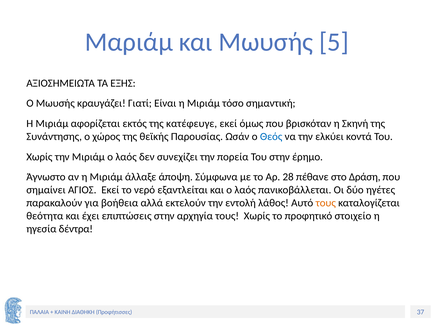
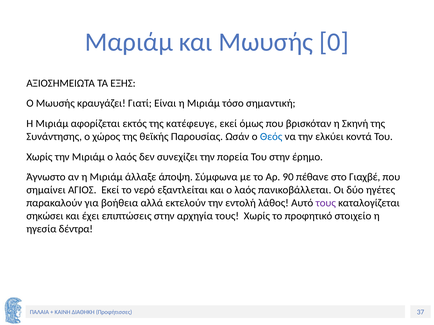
5: 5 -> 0
28: 28 -> 90
Δράση: Δράση -> Γιαχβέ
τους at (326, 203) colour: orange -> purple
θεότητα: θεότητα -> σηκώσει
